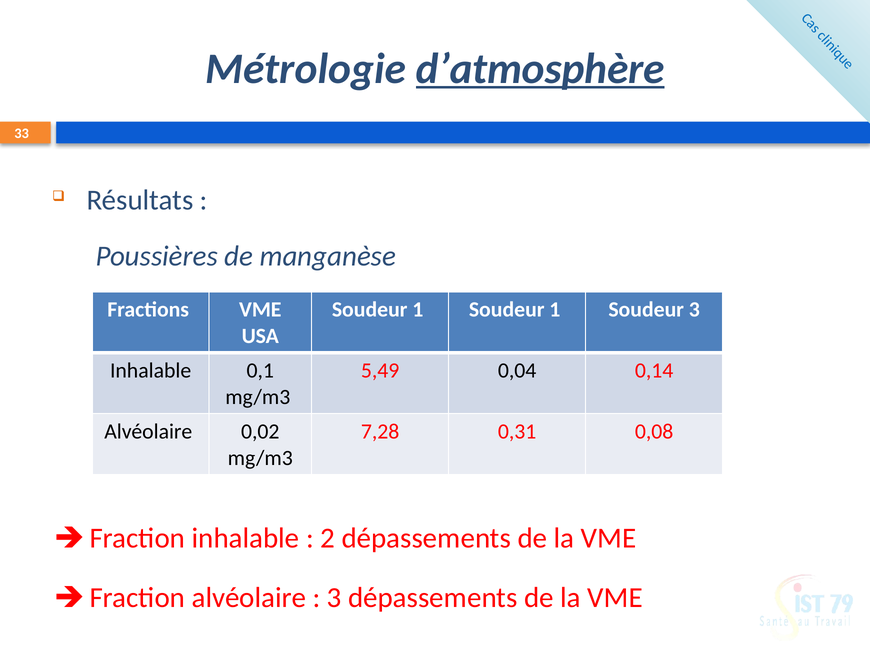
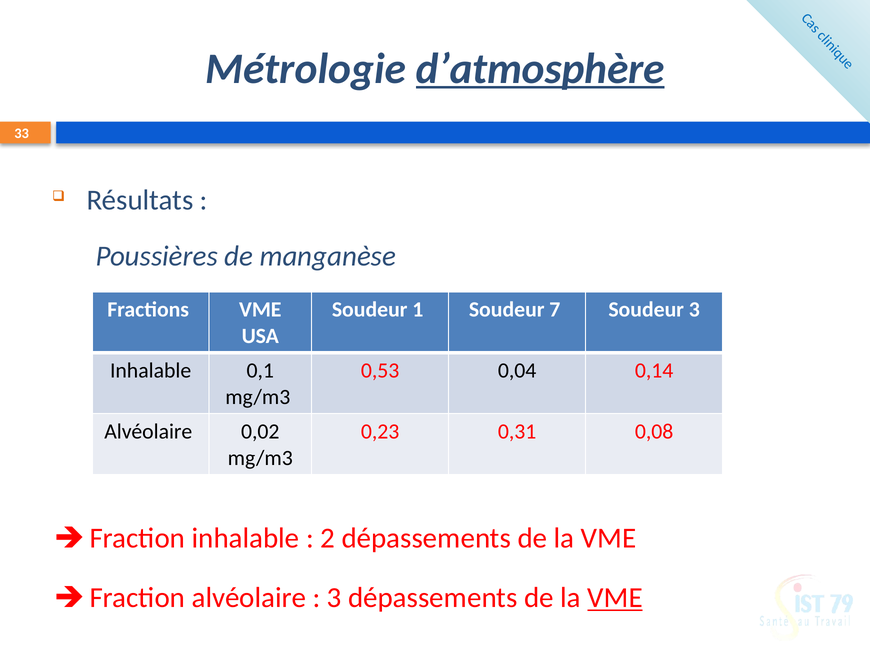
1 Soudeur 1: 1 -> 7
5,49: 5,49 -> 0,53
7,28: 7,28 -> 0,23
VME at (615, 598) underline: none -> present
